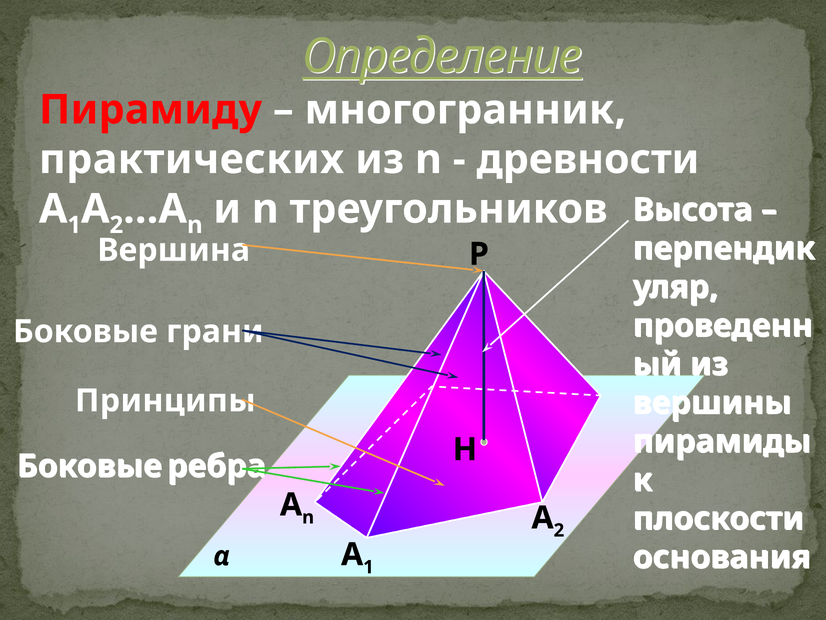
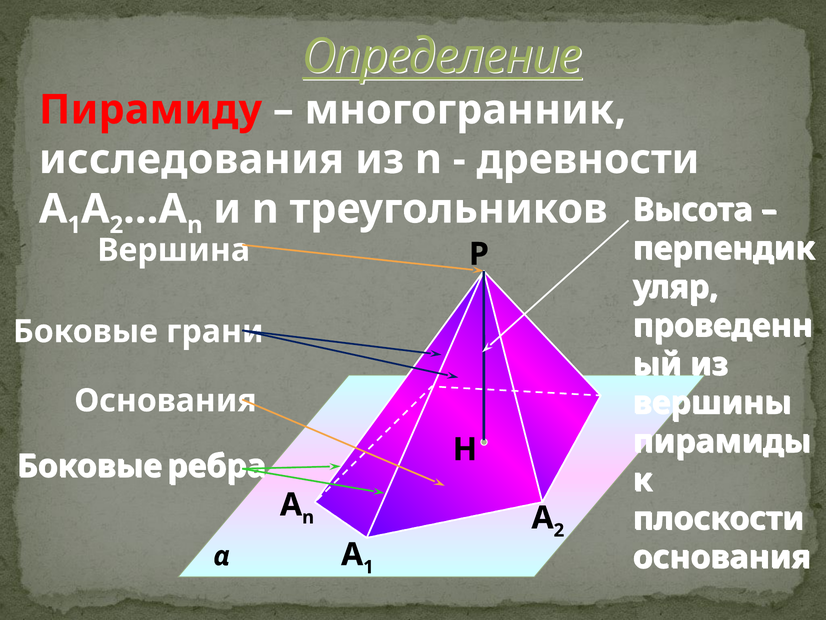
практических: практических -> исследования
Принципы at (165, 400): Принципы -> Основания
